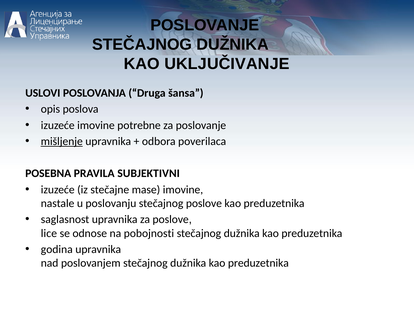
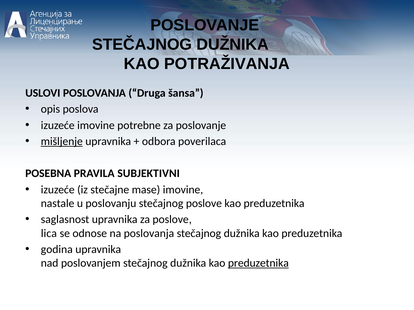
UKLJUČIVANJE: UKLJUČIVANJE -> POTRAŽIVANJA
lice: lice -> lica
na pobojnosti: pobojnosti -> poslovanja
preduzetnika at (258, 264) underline: none -> present
